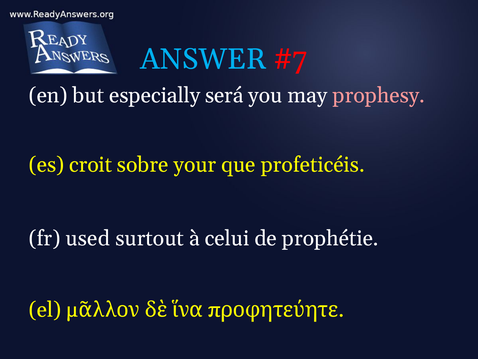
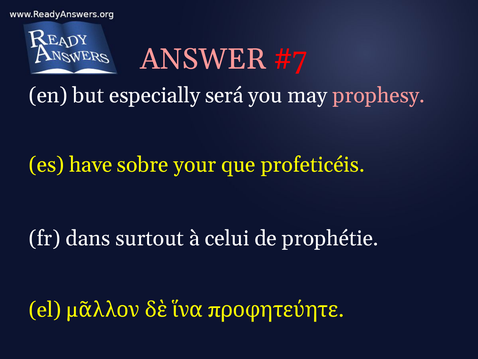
ANSWER colour: light blue -> pink
croit: croit -> have
used: used -> dans
